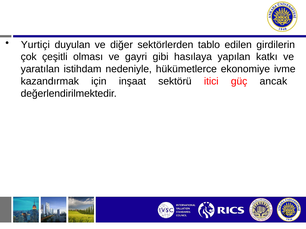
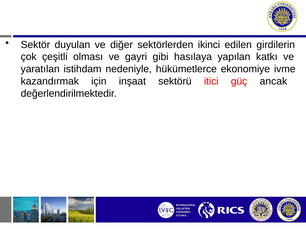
Yurtiçi: Yurtiçi -> Sektör
tablo: tablo -> ikinci
